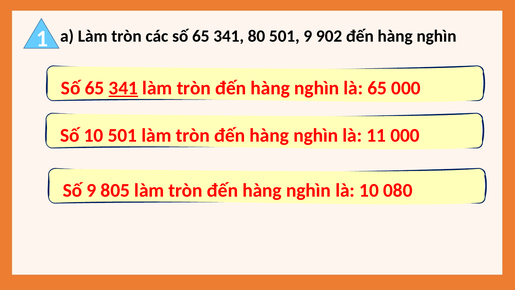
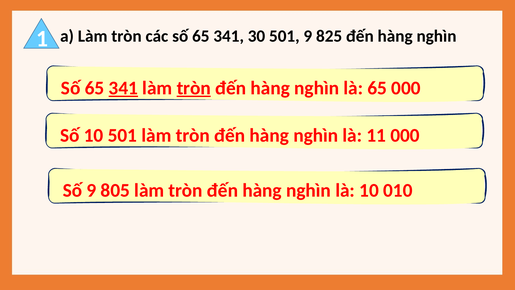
80: 80 -> 30
902: 902 -> 825
tròn at (194, 88) underline: none -> present
080: 080 -> 010
